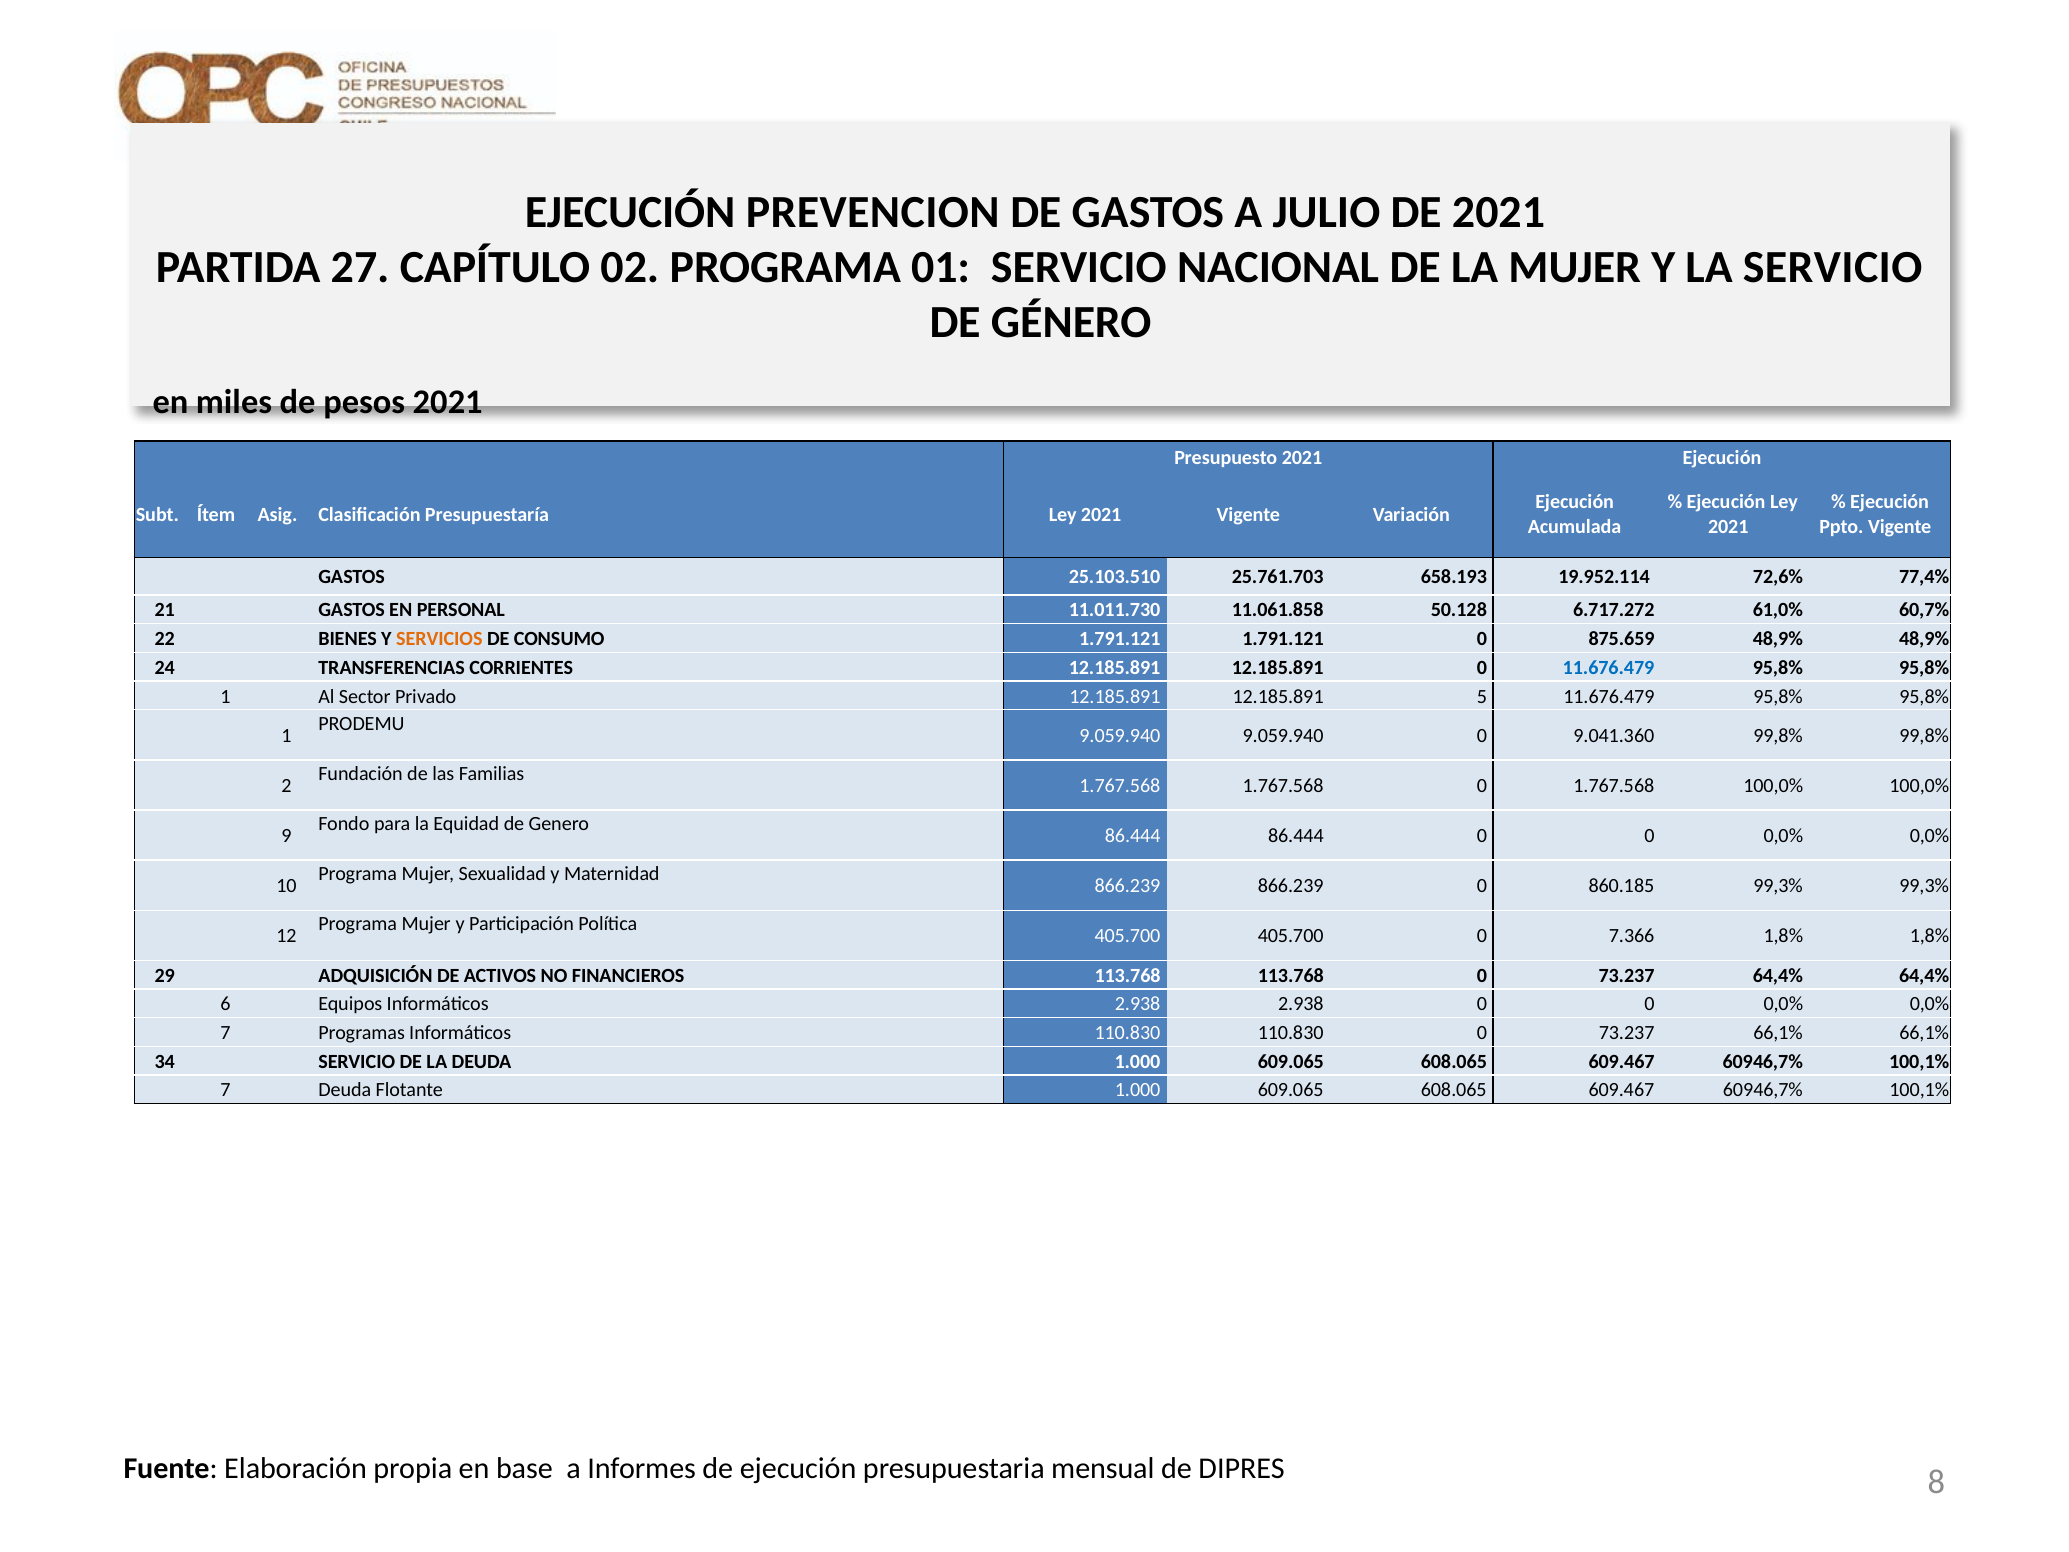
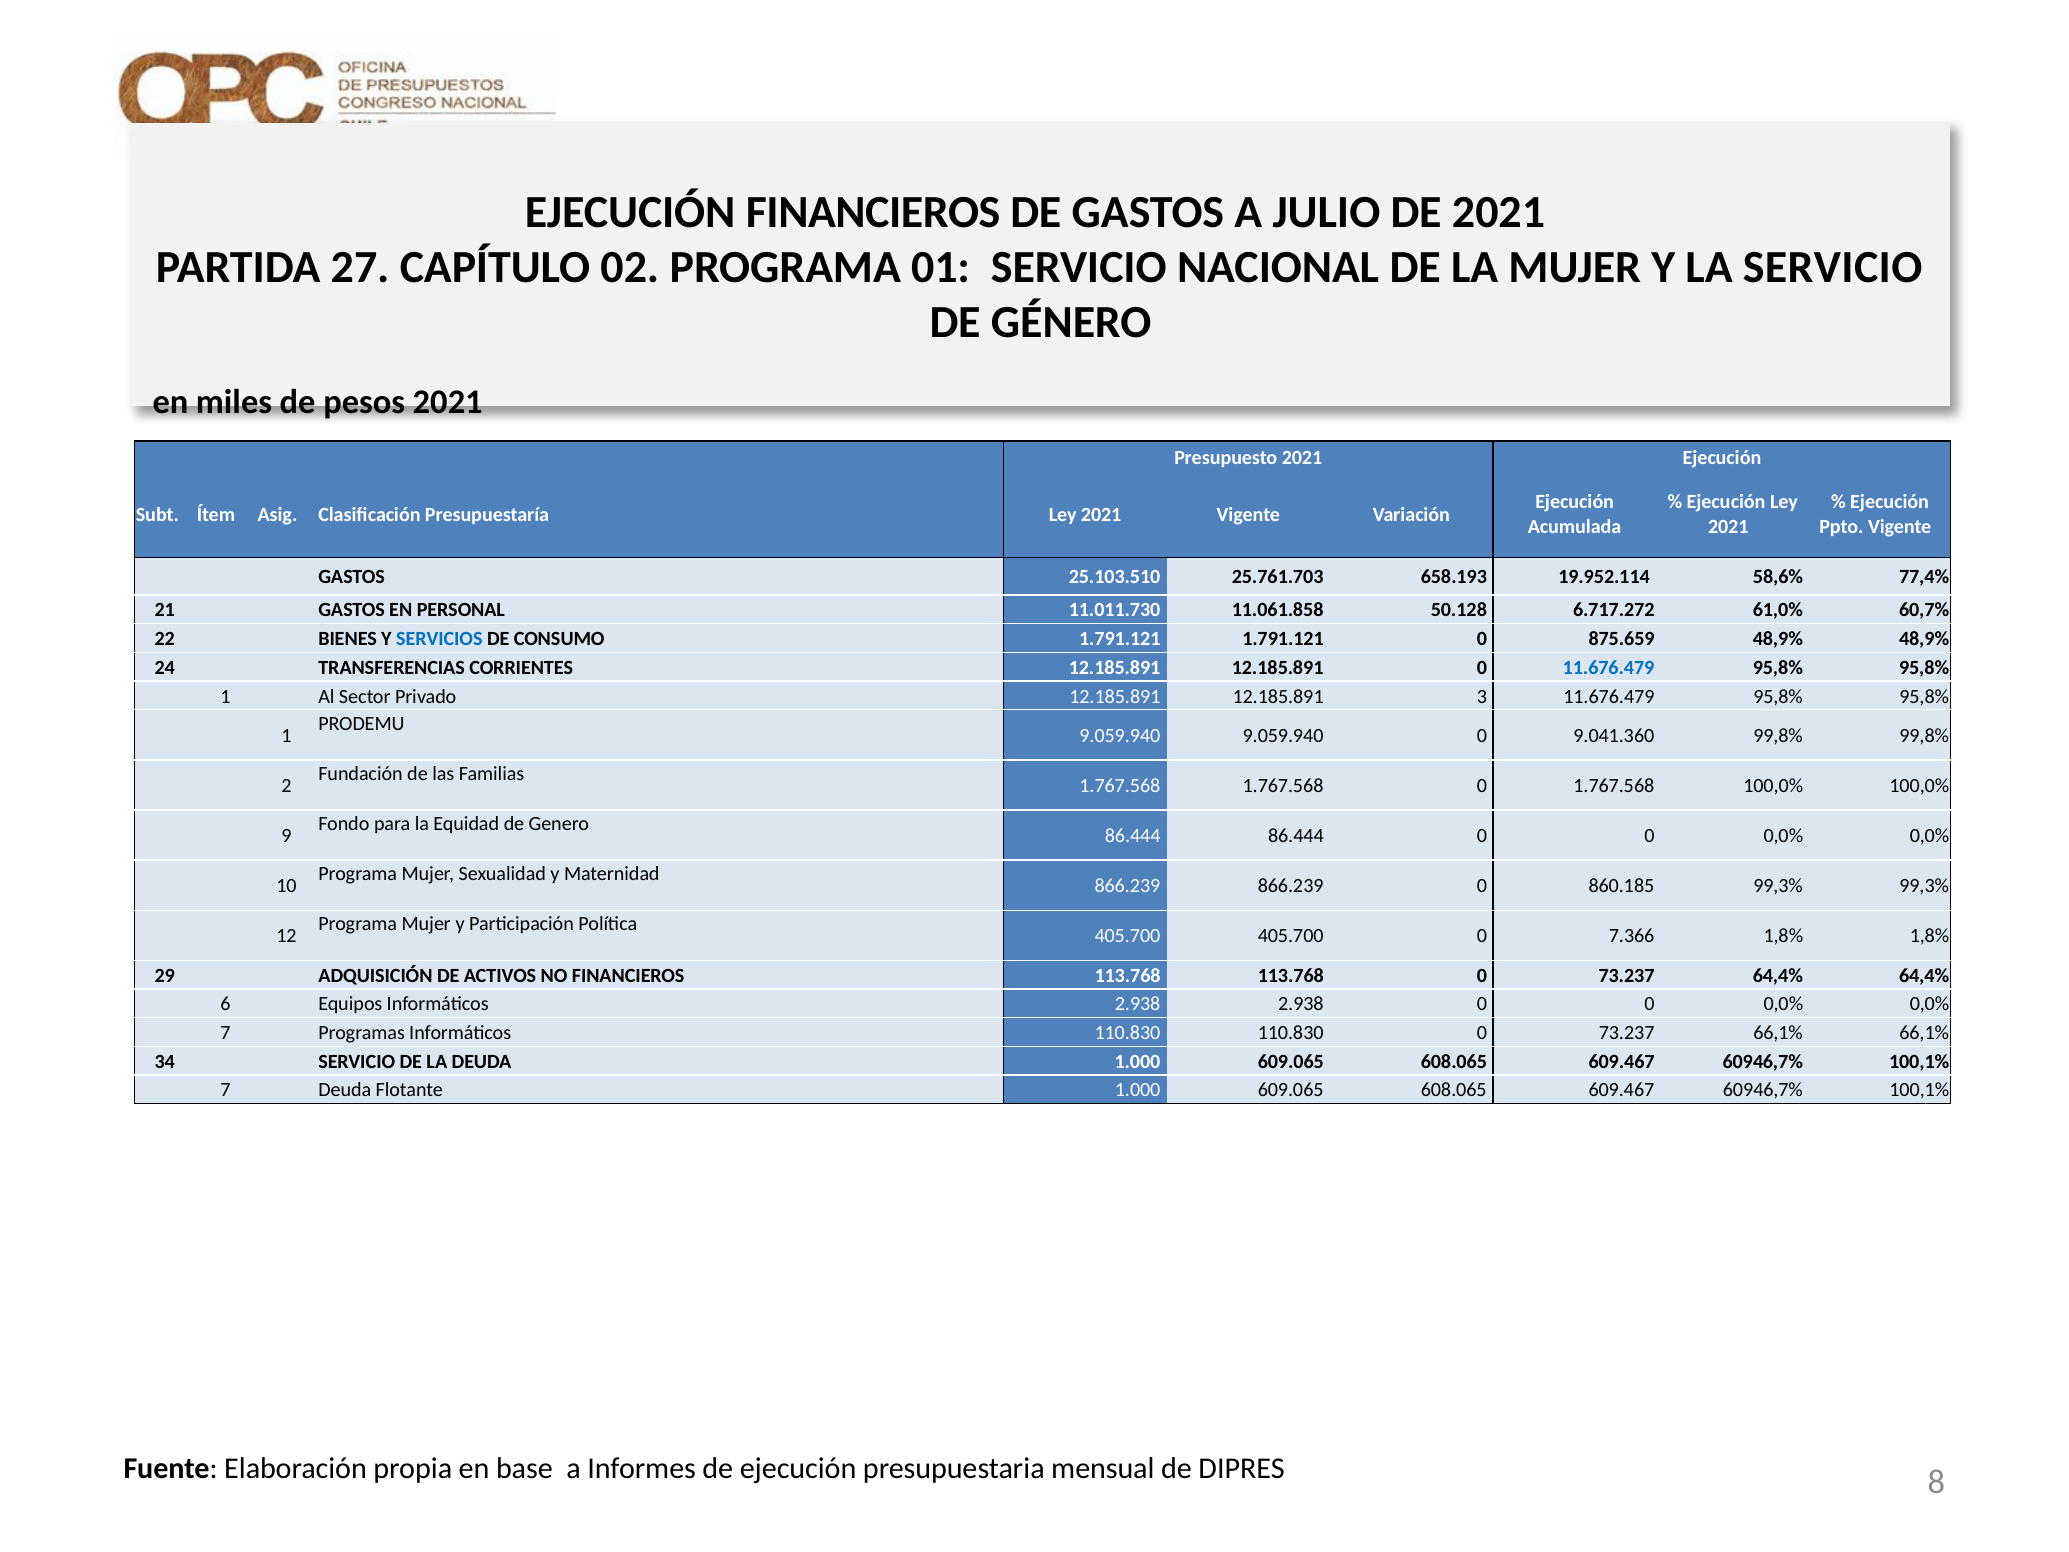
EJECUCIÓN PREVENCION: PREVENCION -> FINANCIEROS
72,6%: 72,6% -> 58,6%
SERVICIOS colour: orange -> blue
5: 5 -> 3
